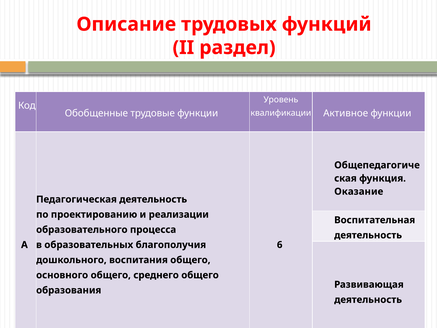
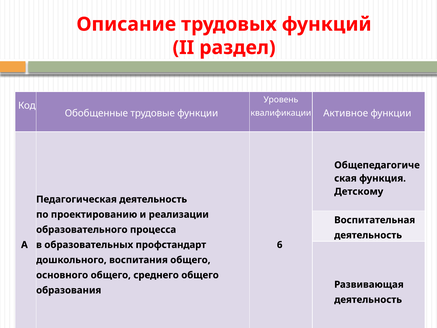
Оказание: Оказание -> Детскому
благополучия: благополучия -> профстандарт
